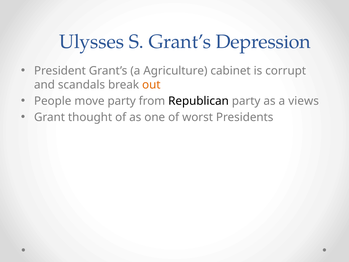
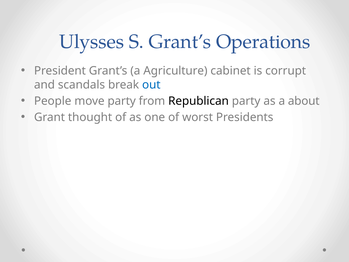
Depression: Depression -> Operations
out colour: orange -> blue
views: views -> about
